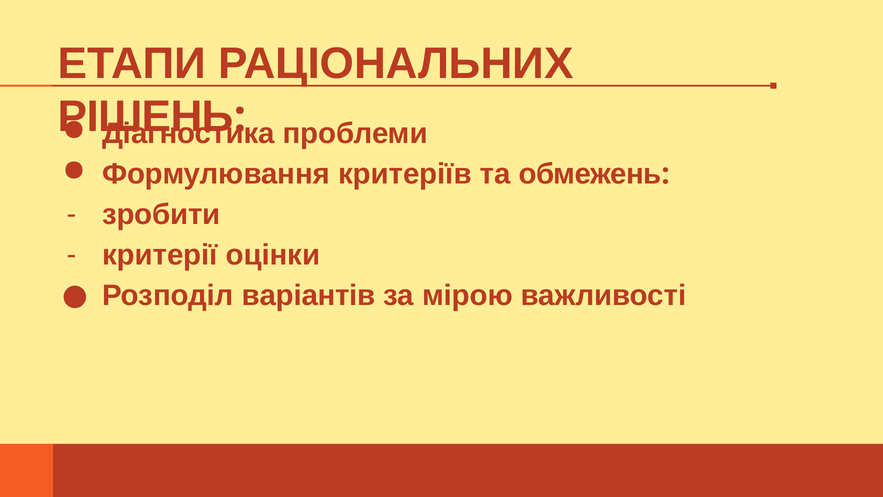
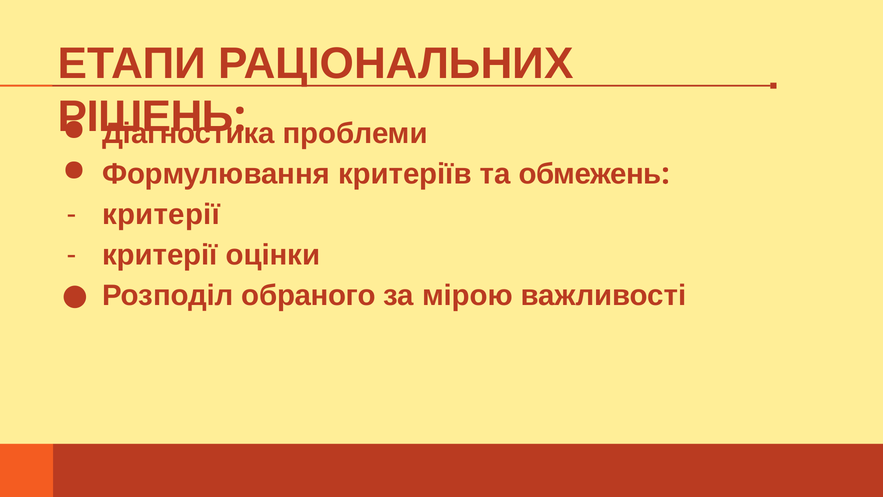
зробити at (161, 214): зробити -> критерії
варіантів: варіантів -> обраного
